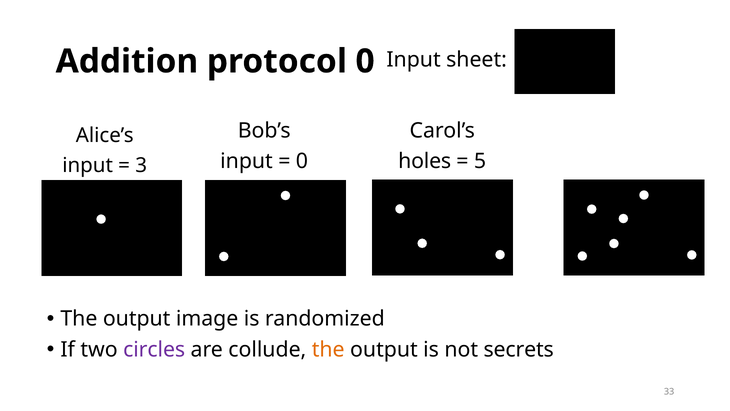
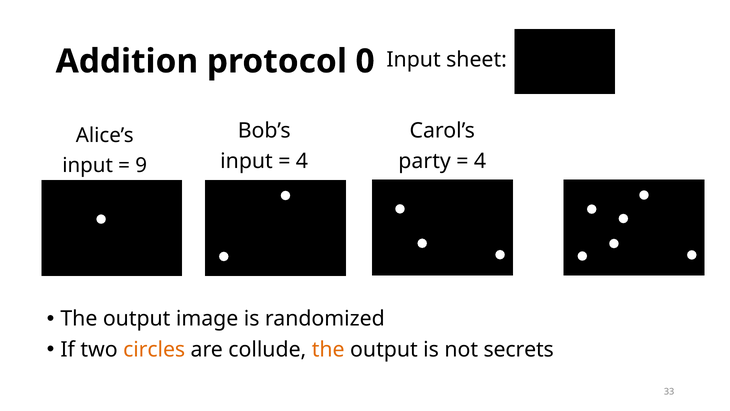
0 at (302, 161): 0 -> 4
holes: holes -> party
5 at (480, 161): 5 -> 4
3: 3 -> 9
circles colour: purple -> orange
